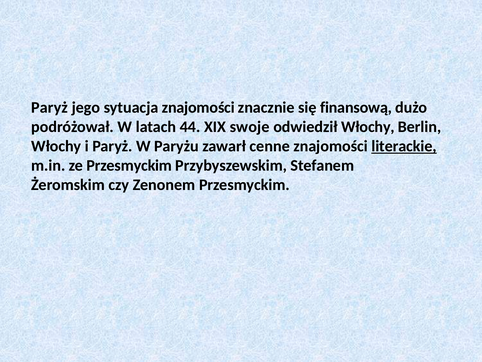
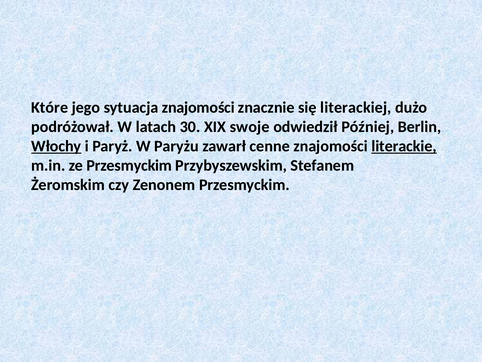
Paryż at (50, 108): Paryż -> Które
finansową: finansową -> literackiej
44: 44 -> 30
odwiedził Włochy: Włochy -> Później
Włochy at (56, 146) underline: none -> present
